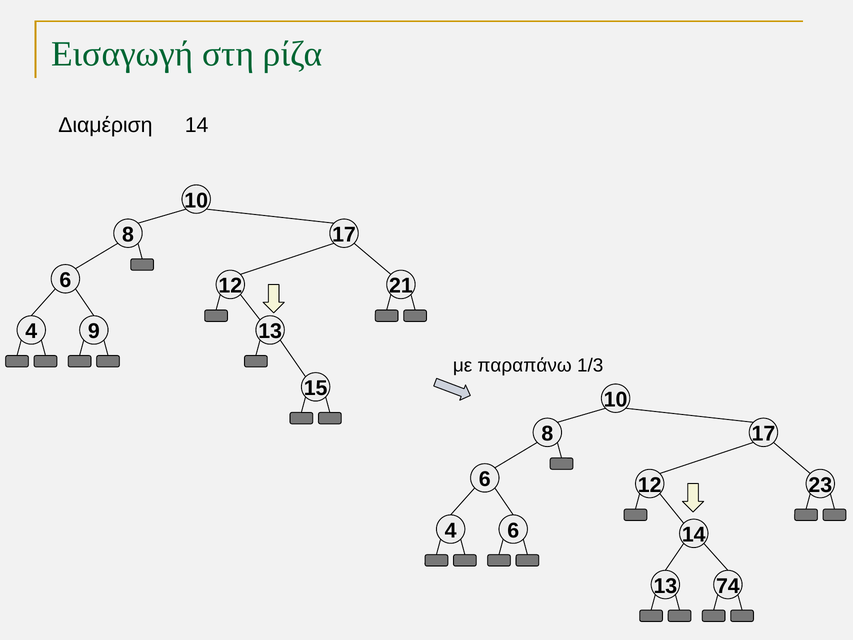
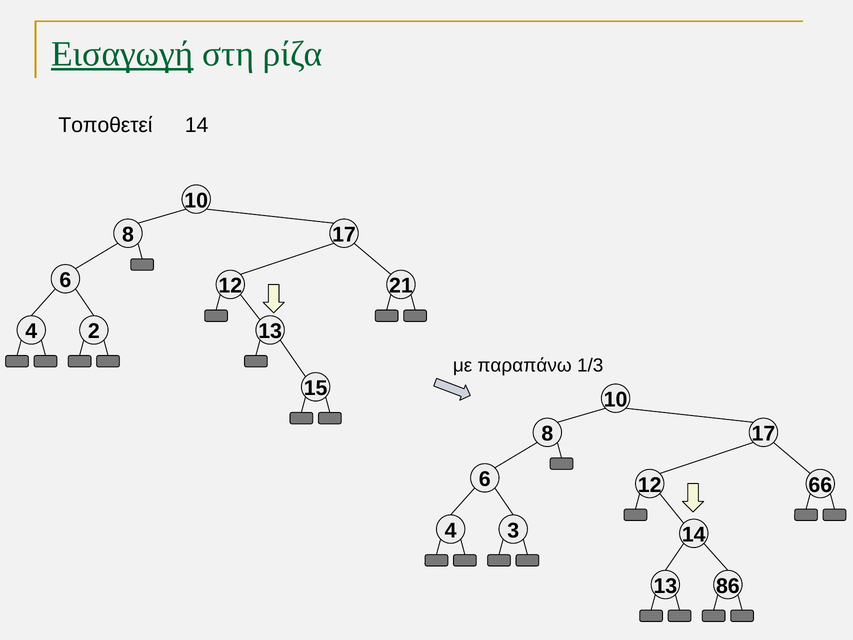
Εισαγωγή underline: none -> present
Διαμέριση: Διαμέριση -> Τοποθετεί
9: 9 -> 2
23: 23 -> 66
4 6: 6 -> 3
74: 74 -> 86
